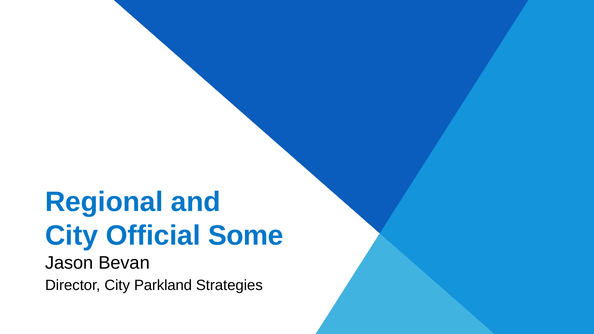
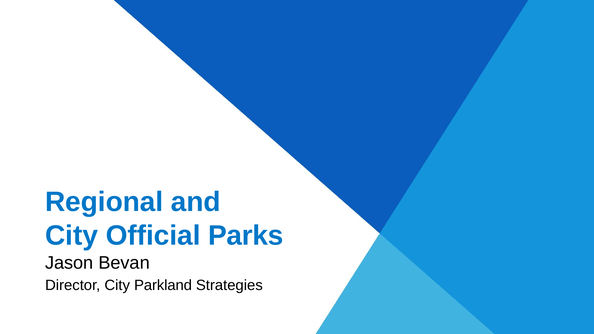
Some: Some -> Parks
